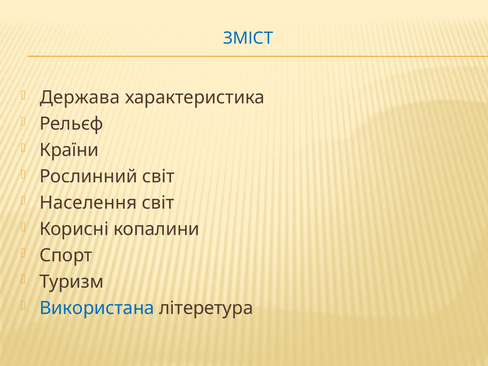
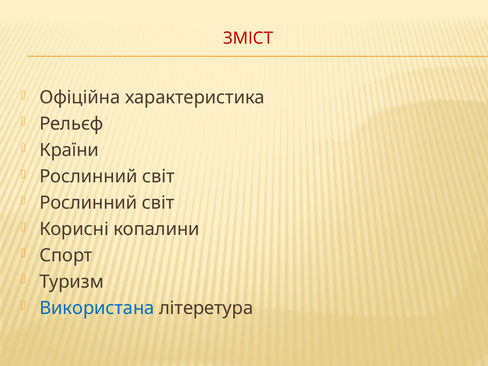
ЗМІСТ colour: blue -> red
Держава: Держава -> Офіційна
Населення at (88, 203): Населення -> Рослинний
